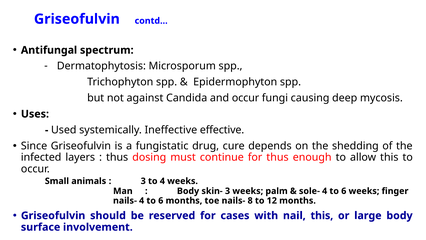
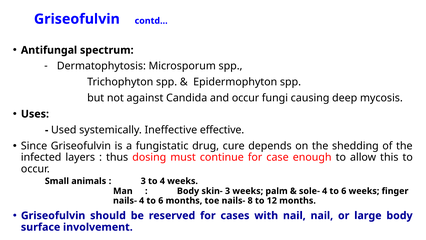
for thus: thus -> case
nail this: this -> nail
